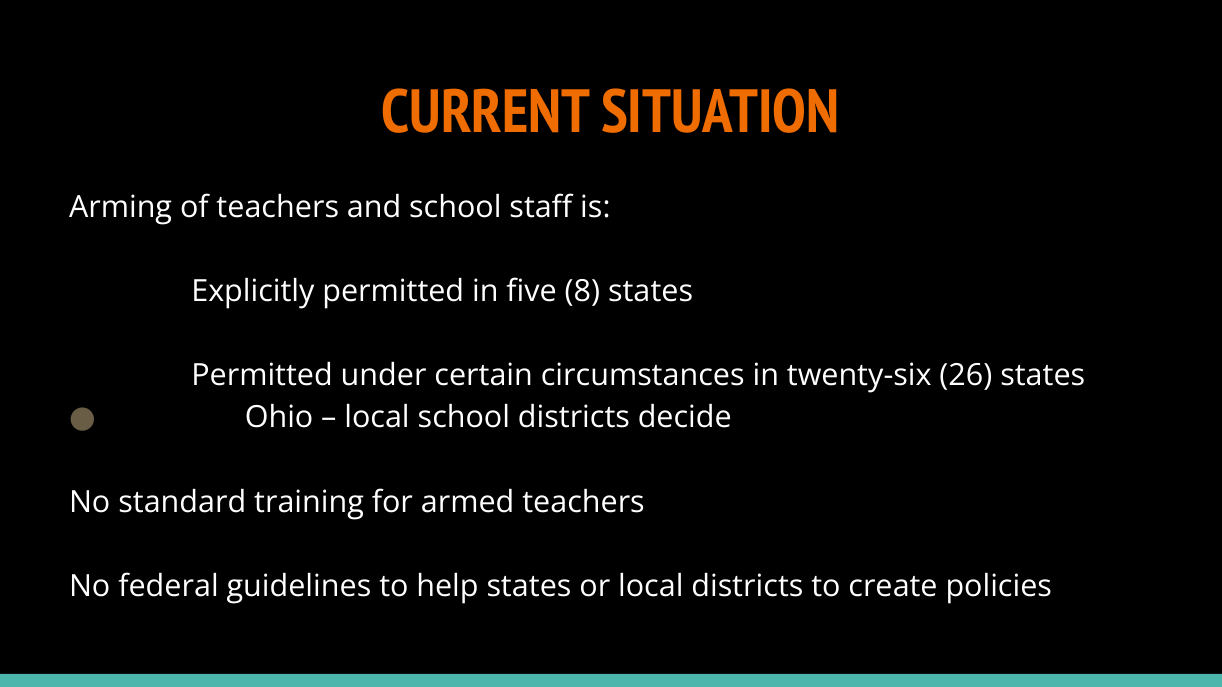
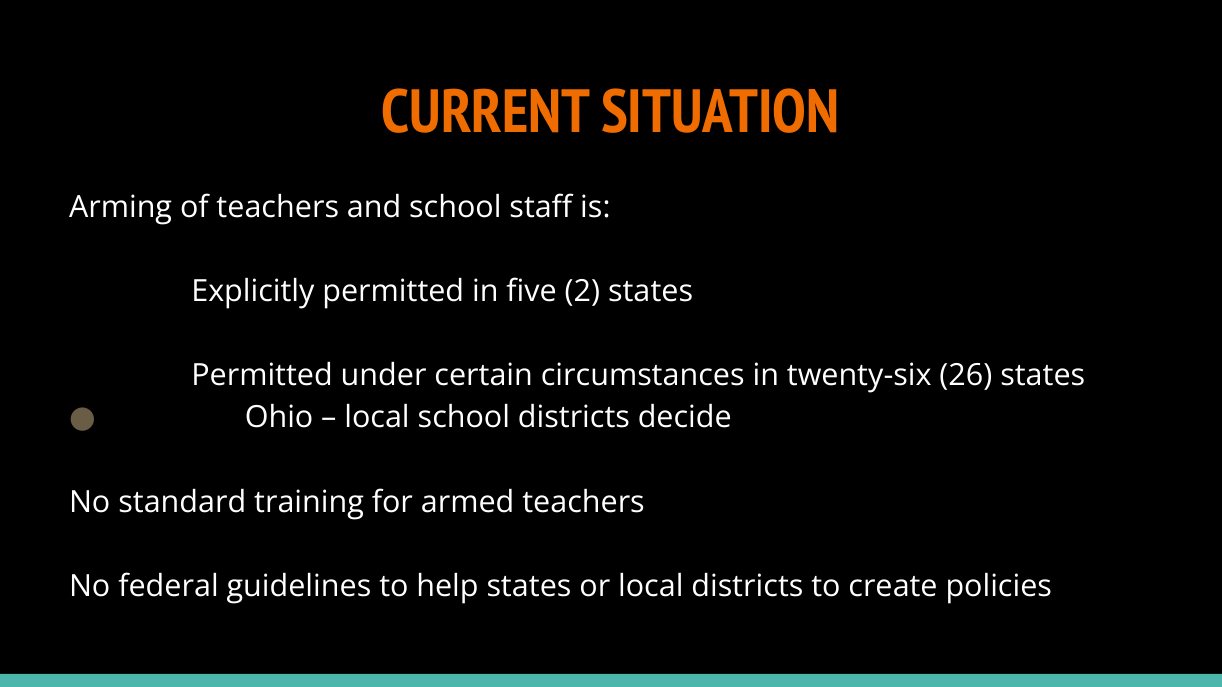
8: 8 -> 2
